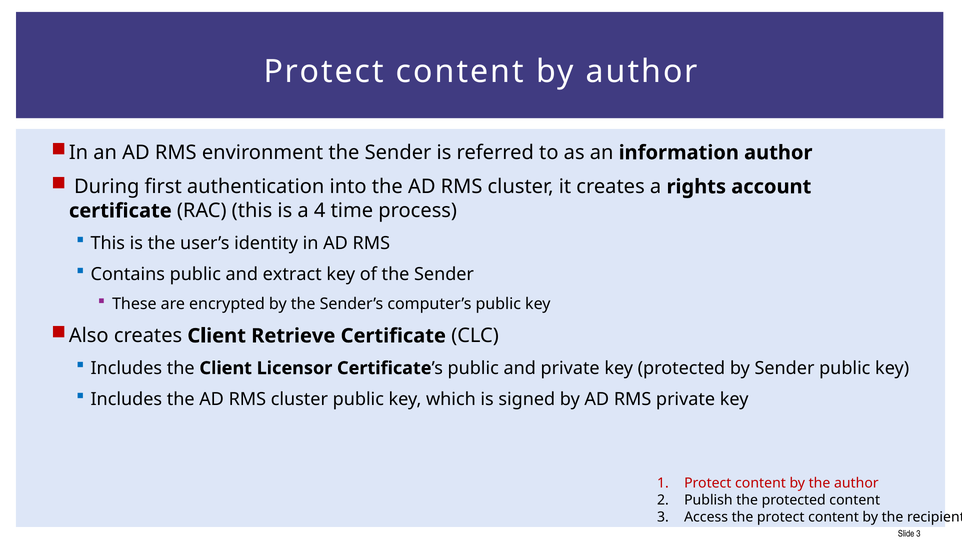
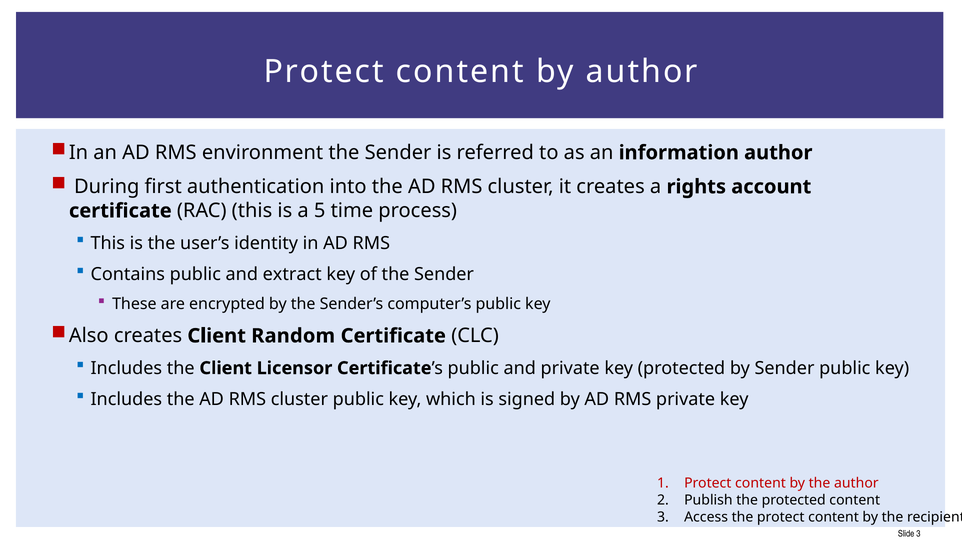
4: 4 -> 5
Retrieve: Retrieve -> Random
